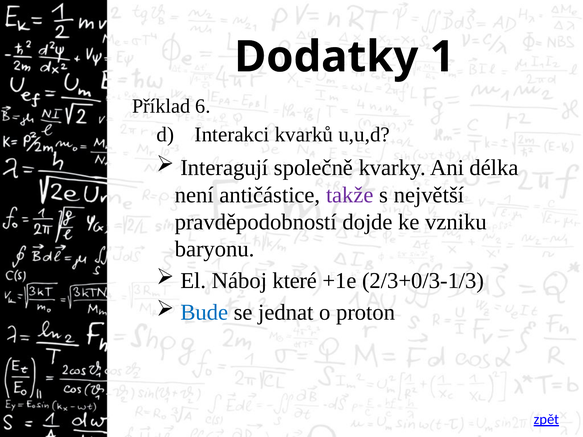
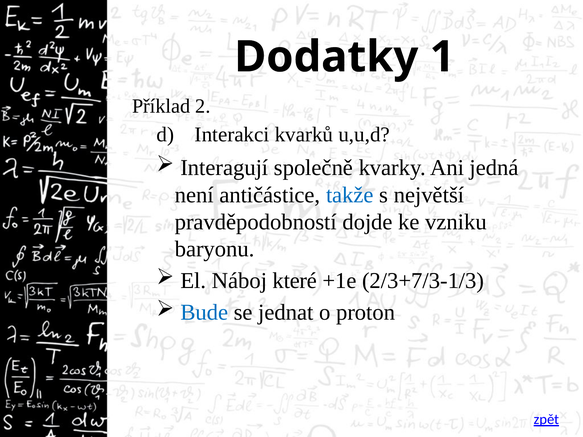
6: 6 -> 2
délka: délka -> jedná
takže colour: purple -> blue
2/3+0/3-1/3: 2/3+0/3-1/3 -> 2/3+7/3-1/3
